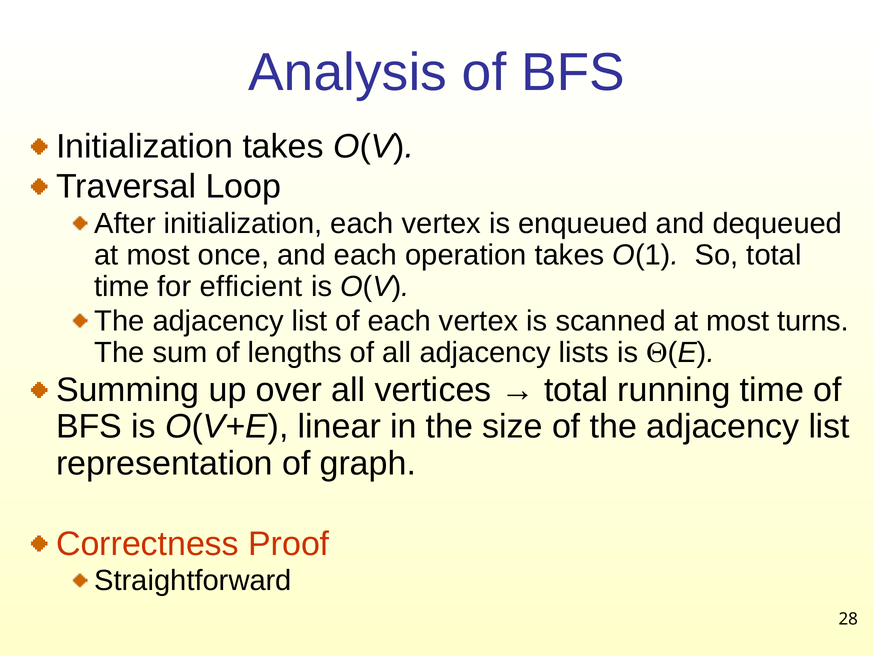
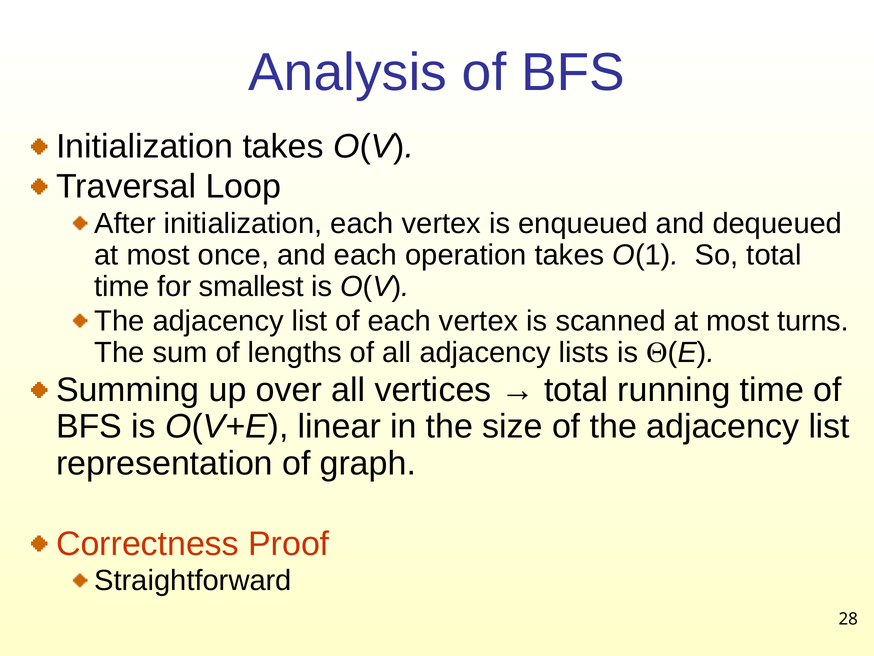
efficient: efficient -> smallest
